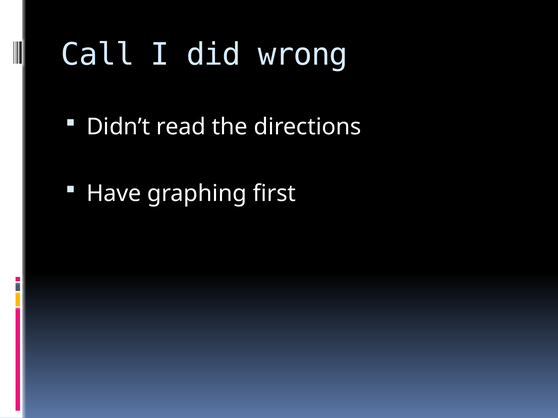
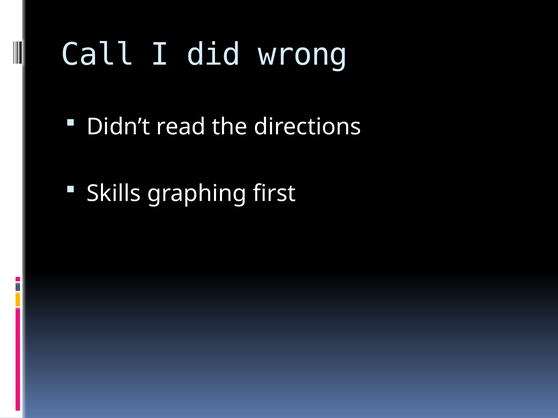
Have: Have -> Skills
